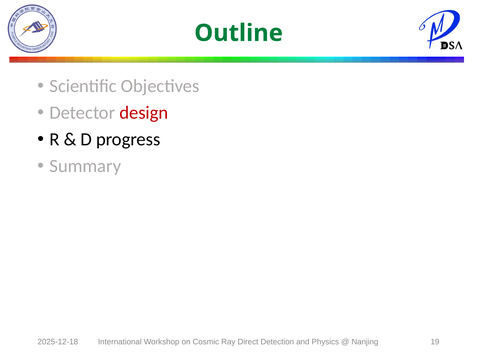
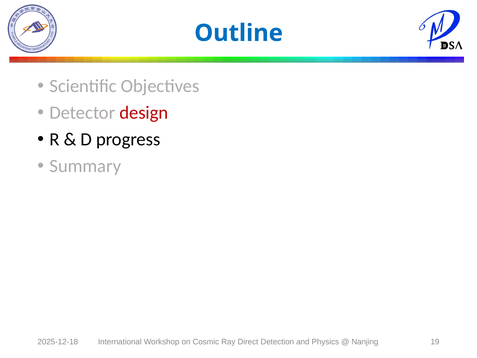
Outline colour: green -> blue
